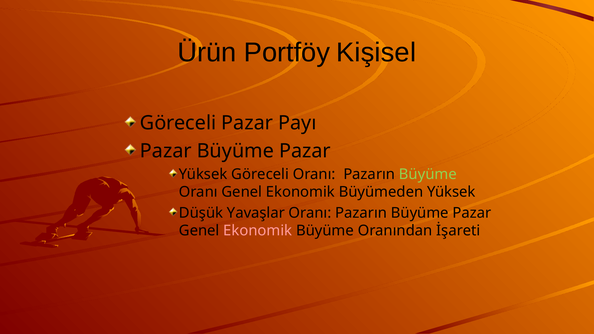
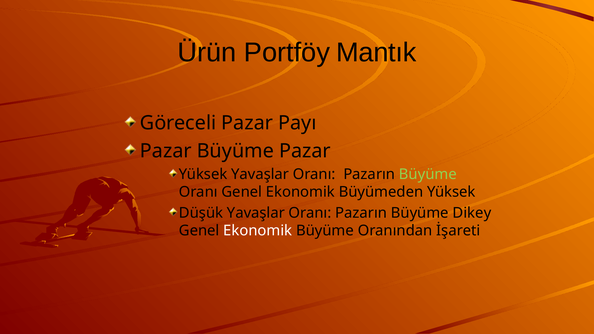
Kişisel: Kişisel -> Mantık
Yüksek Göreceli: Göreceli -> Yavaşlar
Pazarın Büyüme Pazar: Pazar -> Dikey
Ekonomik at (258, 231) colour: pink -> white
